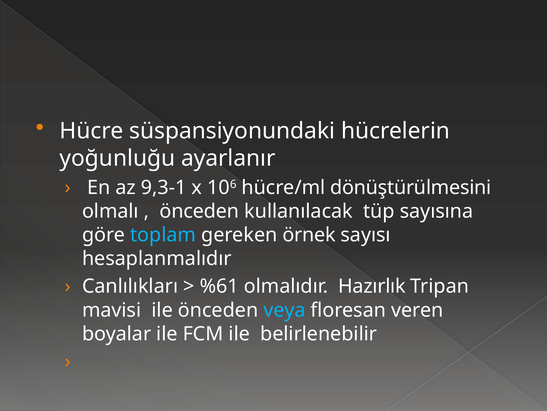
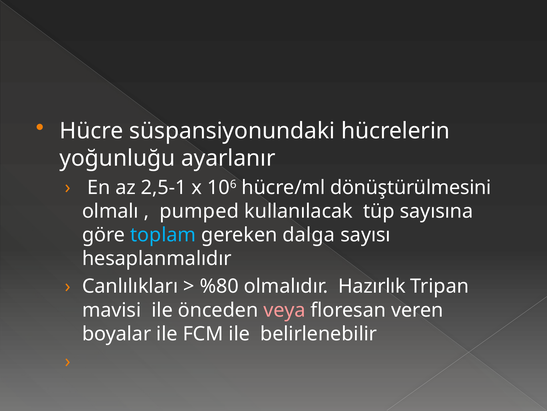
9,3-1: 9,3-1 -> 2,5-1
önceden at (199, 211): önceden -> pumped
örnek: örnek -> dalga
%61: %61 -> %80
veya colour: light blue -> pink
